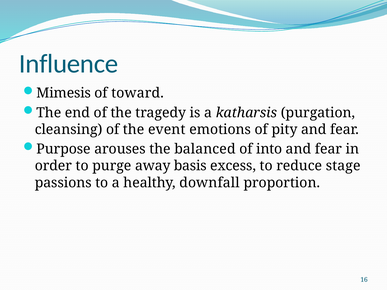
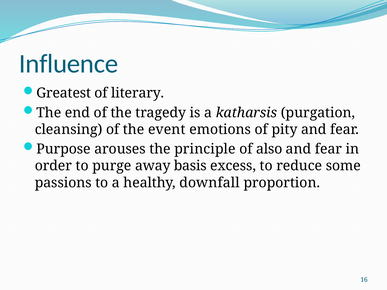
Mimesis: Mimesis -> Greatest
toward: toward -> literary
balanced: balanced -> principle
into: into -> also
stage: stage -> some
